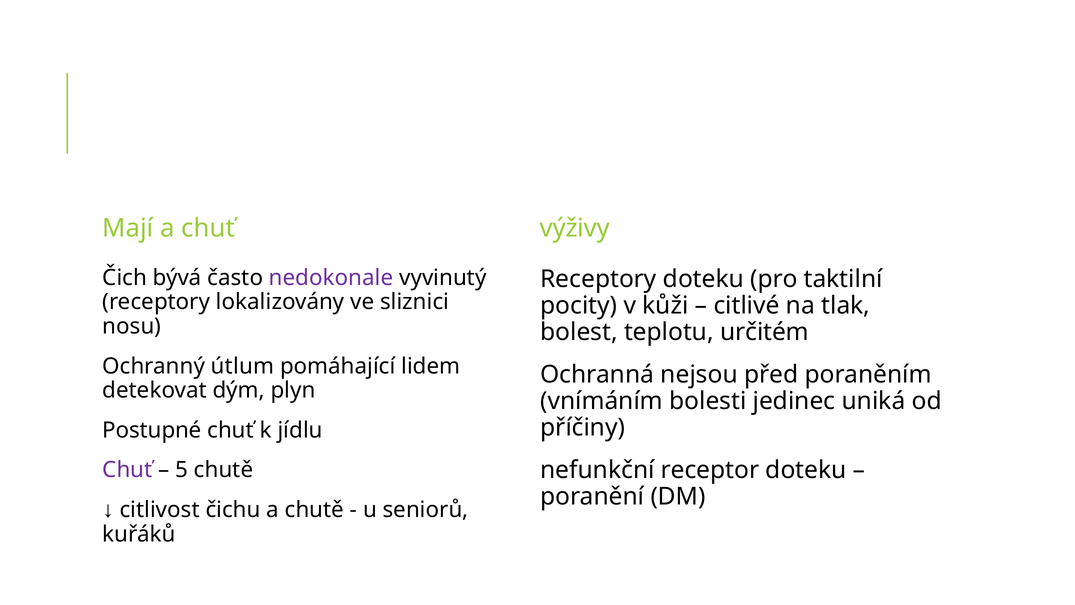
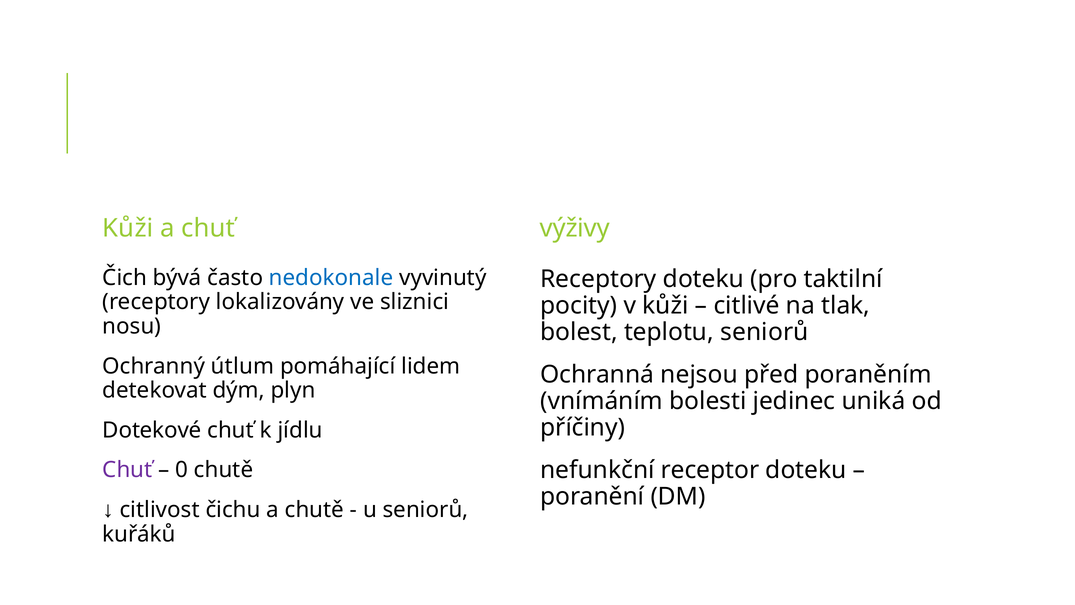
Mají at (128, 228): Mají -> Kůži
nedokonale colour: purple -> blue
teplotu určitém: určitém -> seniorů
Postupné: Postupné -> Dotekové
5: 5 -> 0
